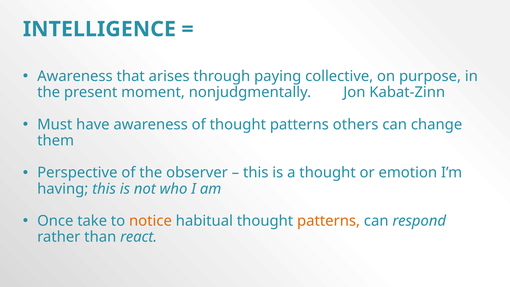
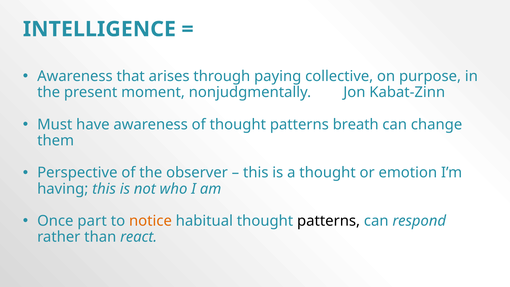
others: others -> breath
take: take -> part
patterns at (329, 221) colour: orange -> black
